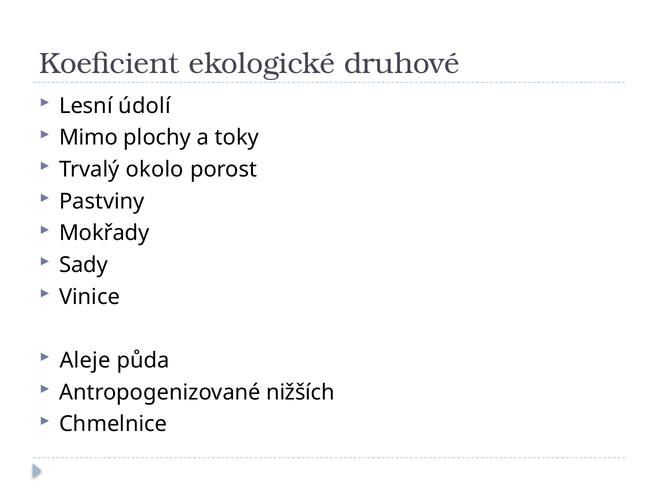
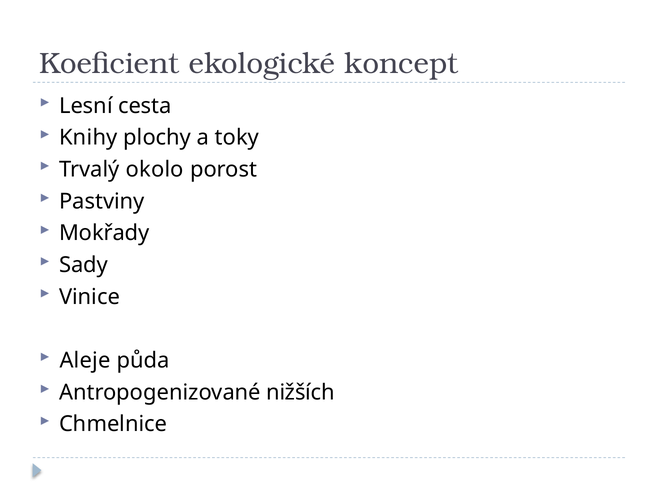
druhové: druhové -> koncept
údolí: údolí -> cesta
Mimo: Mimo -> Knihy
